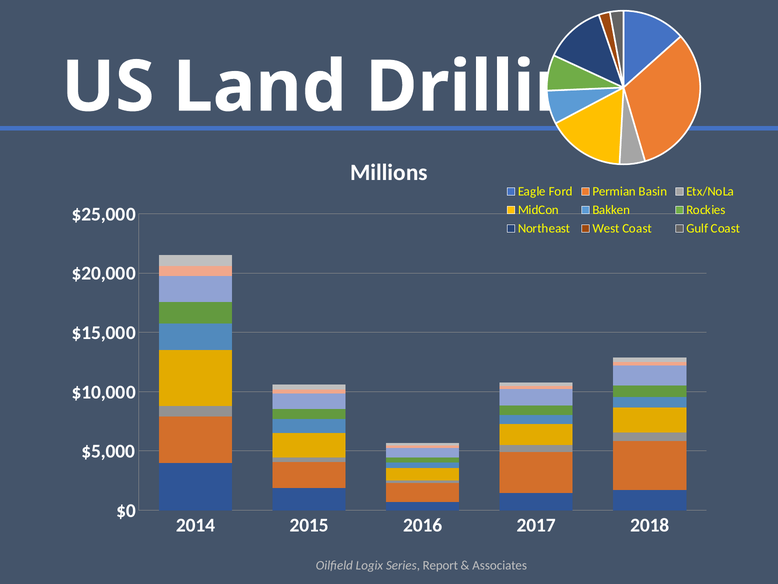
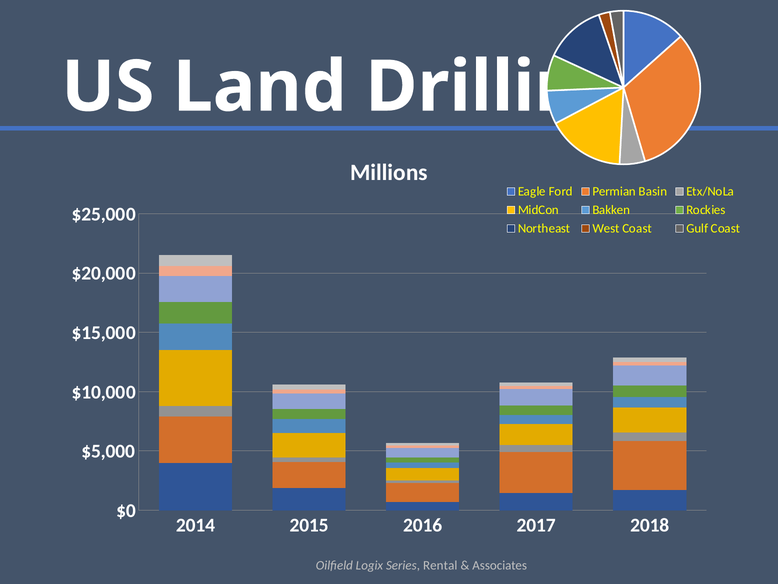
Report: Report -> Rental
